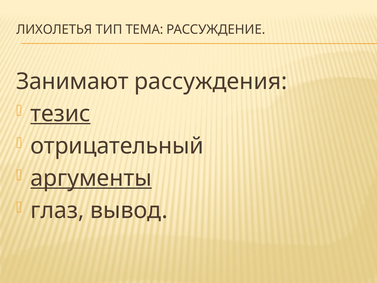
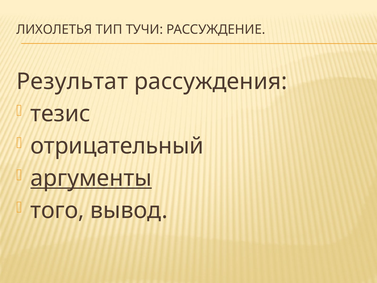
ТЕМА: ТЕМА -> ТУЧИ
Занимают: Занимают -> Результат
тезис underline: present -> none
глаз: глаз -> того
